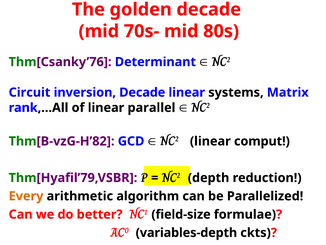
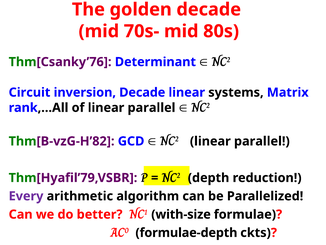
comput at (262, 141): comput -> parallel
Every colour: orange -> purple
field-size: field-size -> with-size
variables-depth: variables-depth -> formulae-depth
